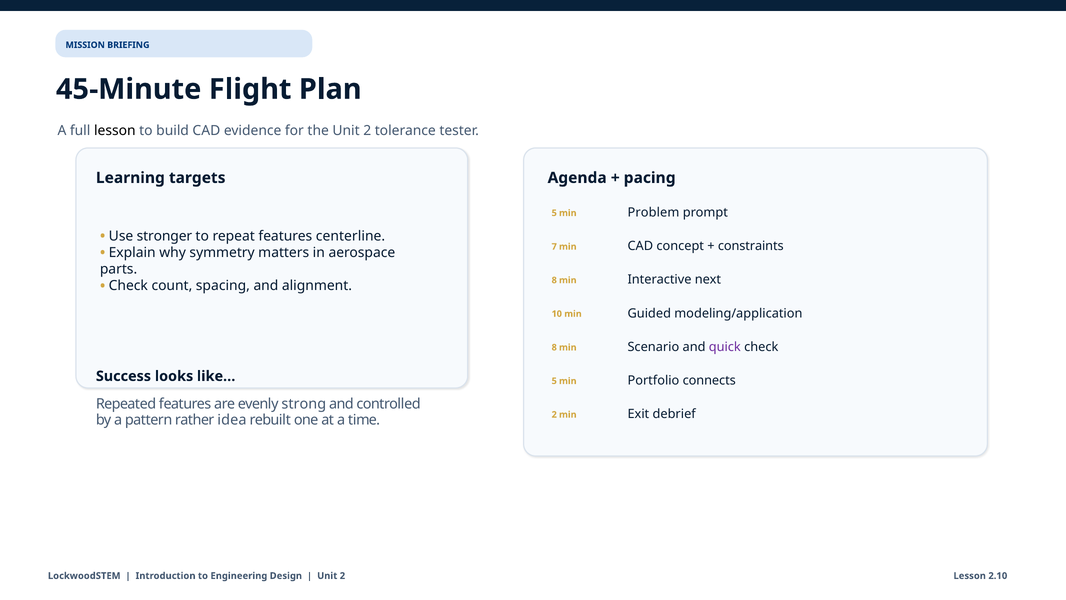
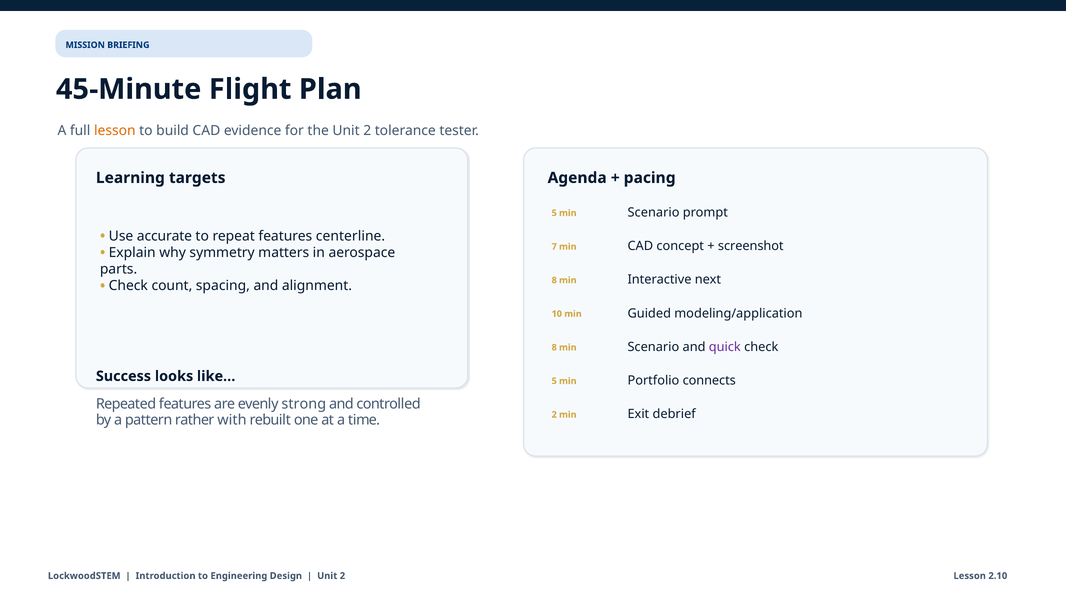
lesson at (115, 130) colour: black -> orange
5 min Problem: Problem -> Scenario
stronger: stronger -> accurate
constraints: constraints -> screenshot
idea: idea -> with
